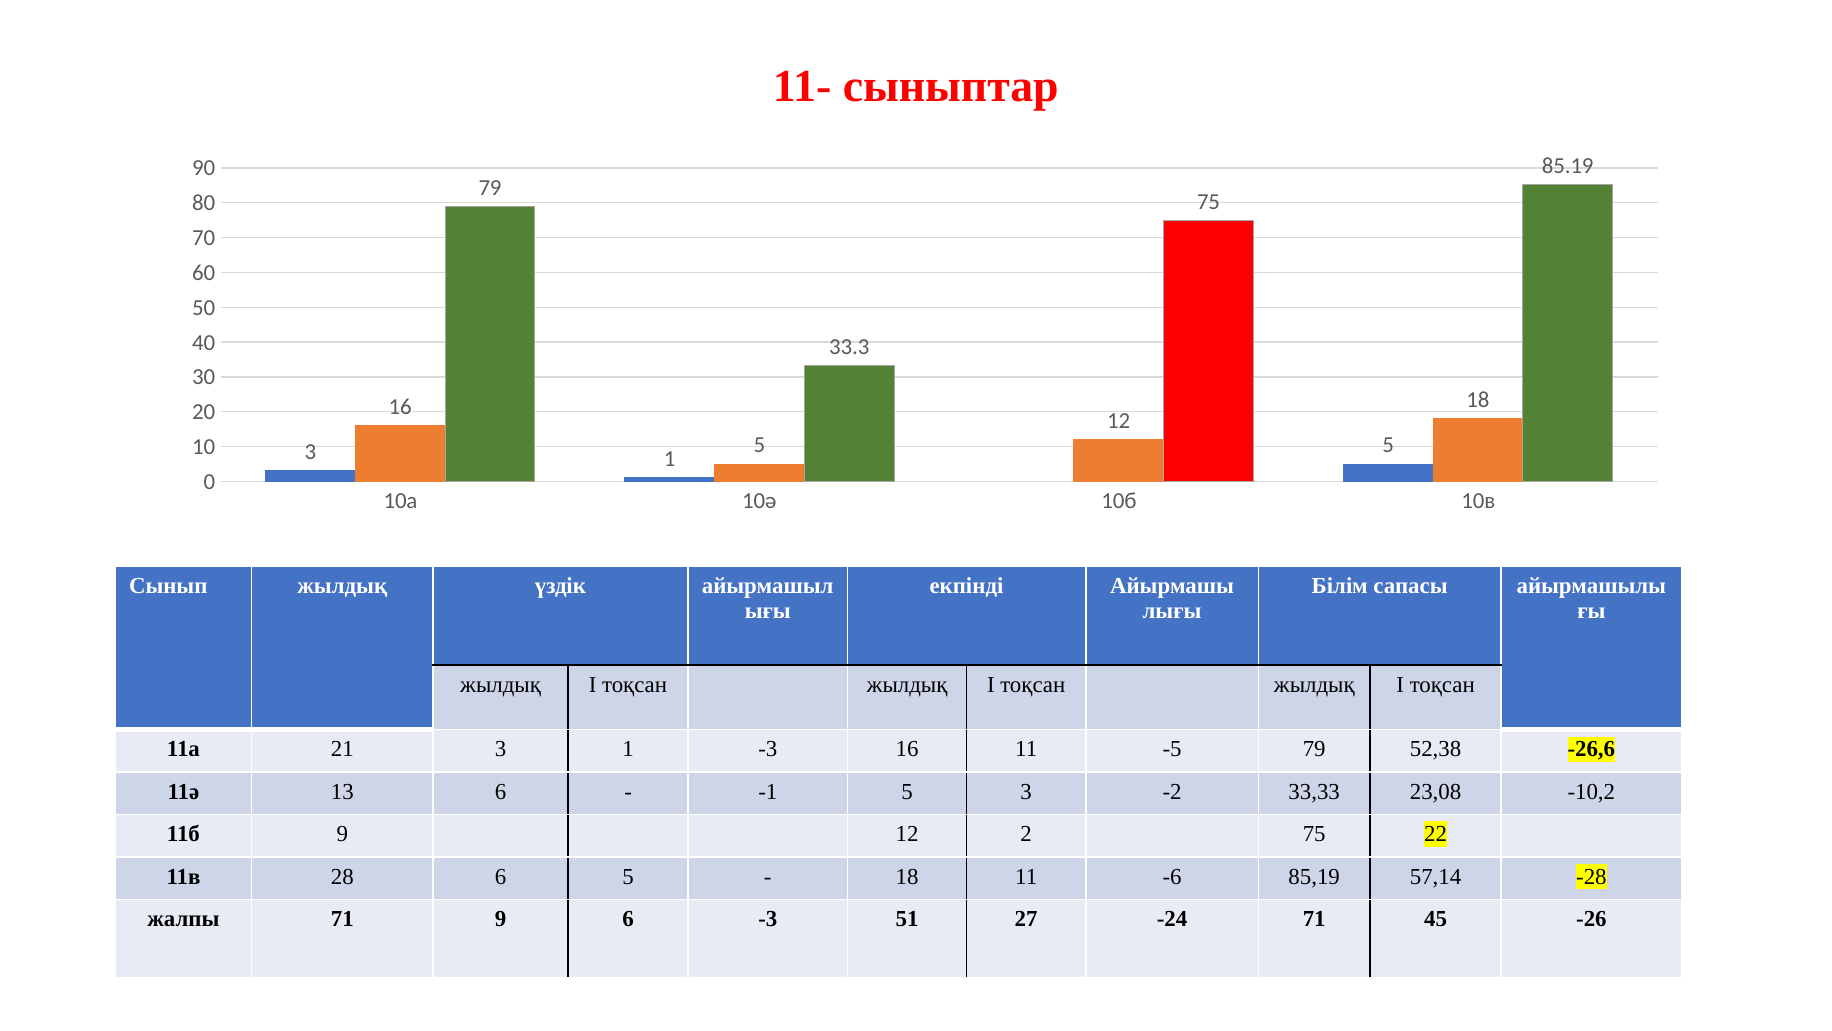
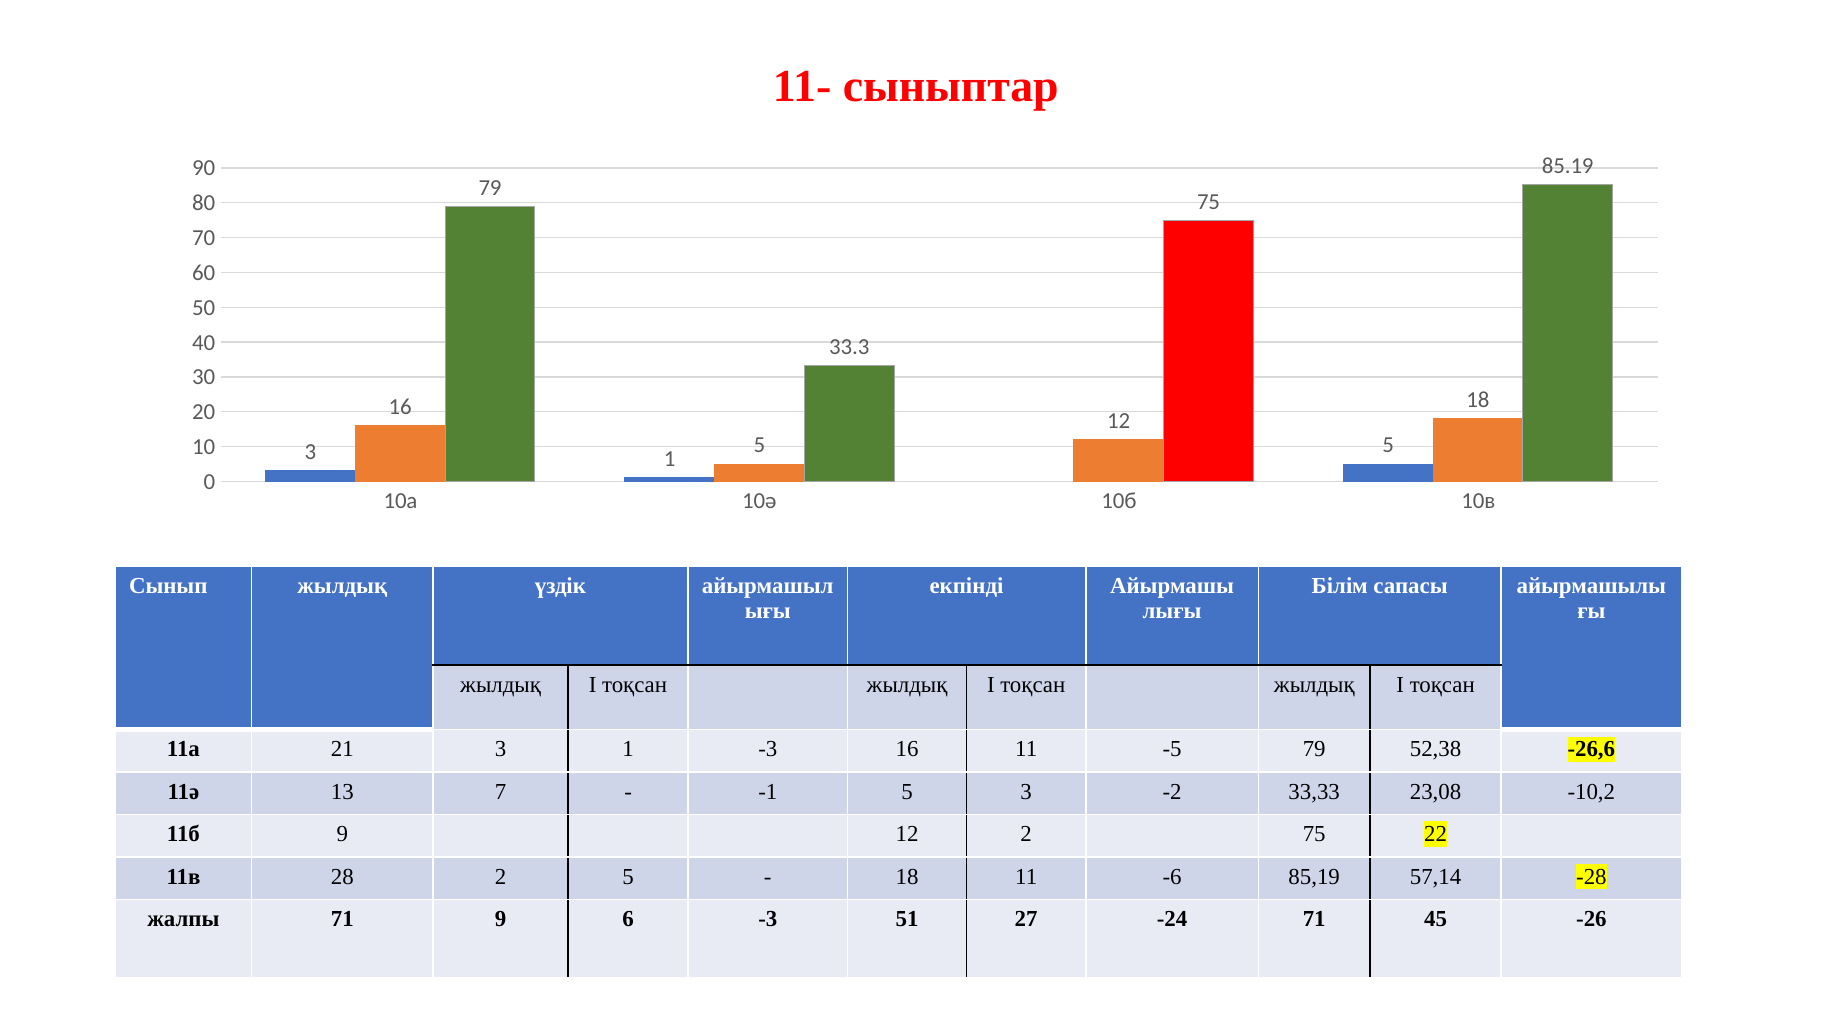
13 6: 6 -> 7
28 6: 6 -> 2
